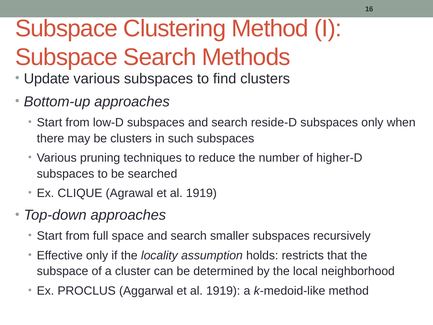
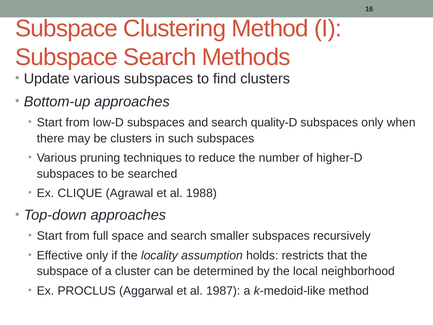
reside-D: reside-D -> quality-D
Agrawal et al 1919: 1919 -> 1988
Aggarwal et al 1919: 1919 -> 1987
